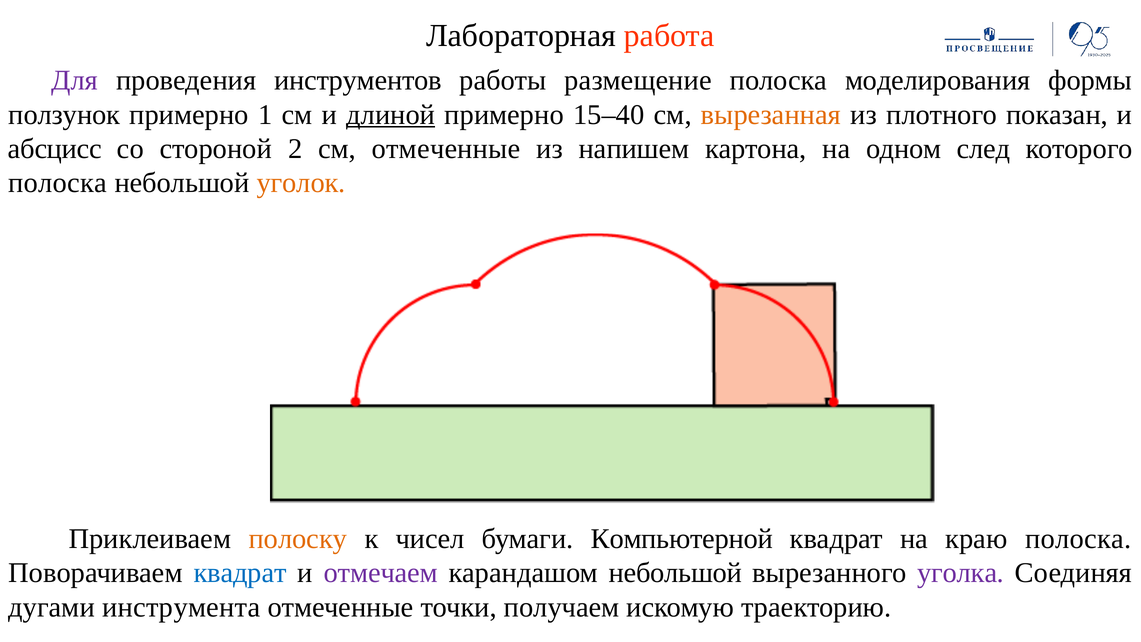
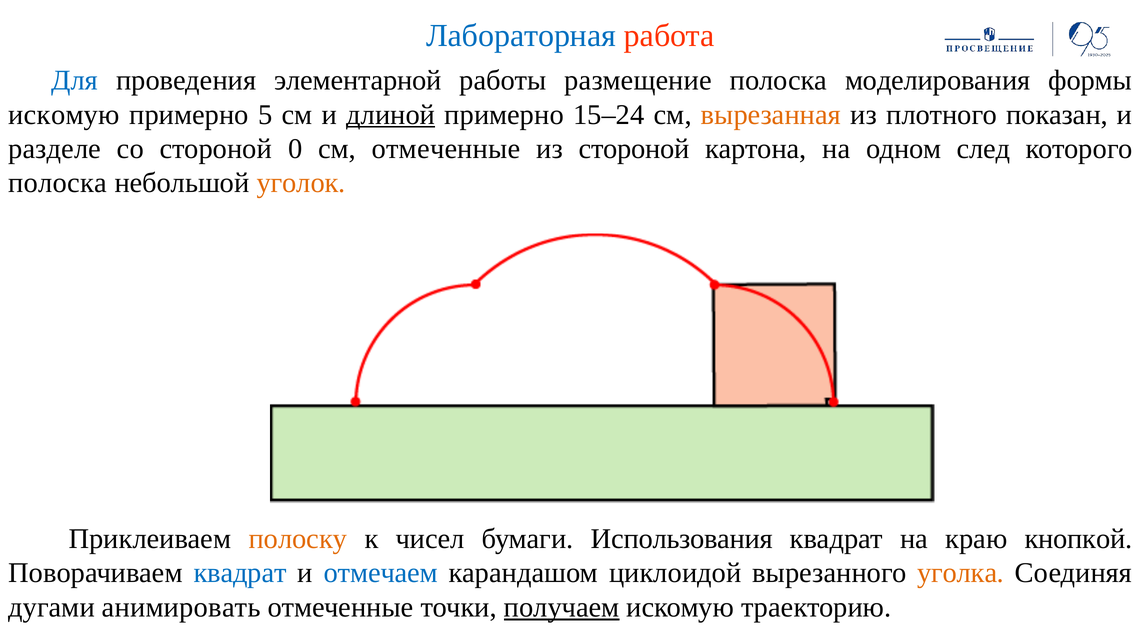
Лабораторная colour: black -> blue
Для colour: purple -> blue
инструментов: инструментов -> элементарной
ползунок at (64, 115): ползунок -> искомую
1: 1 -> 5
15–40: 15–40 -> 15–24
абсцисс: абсцисс -> разделе
2: 2 -> 0
из напишем: напишем -> стороной
Компьютерной: Компьютерной -> Использования
краю полоска: полоска -> кнопкой
отмечаем colour: purple -> blue
карандашом небольшой: небольшой -> циклоидой
уголка colour: purple -> orange
инструмента: инструмента -> анимировать
получаем underline: none -> present
